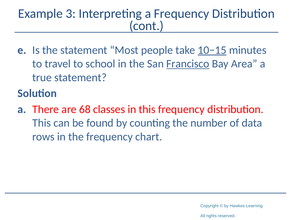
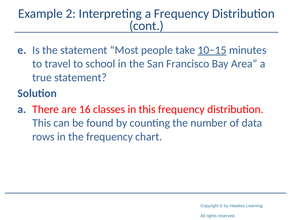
3: 3 -> 2
Francisco underline: present -> none
68: 68 -> 16
